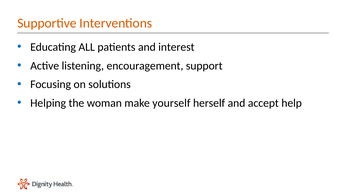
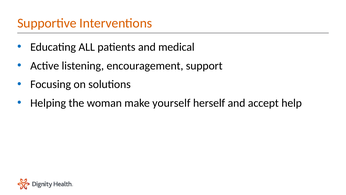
interest: interest -> medical
